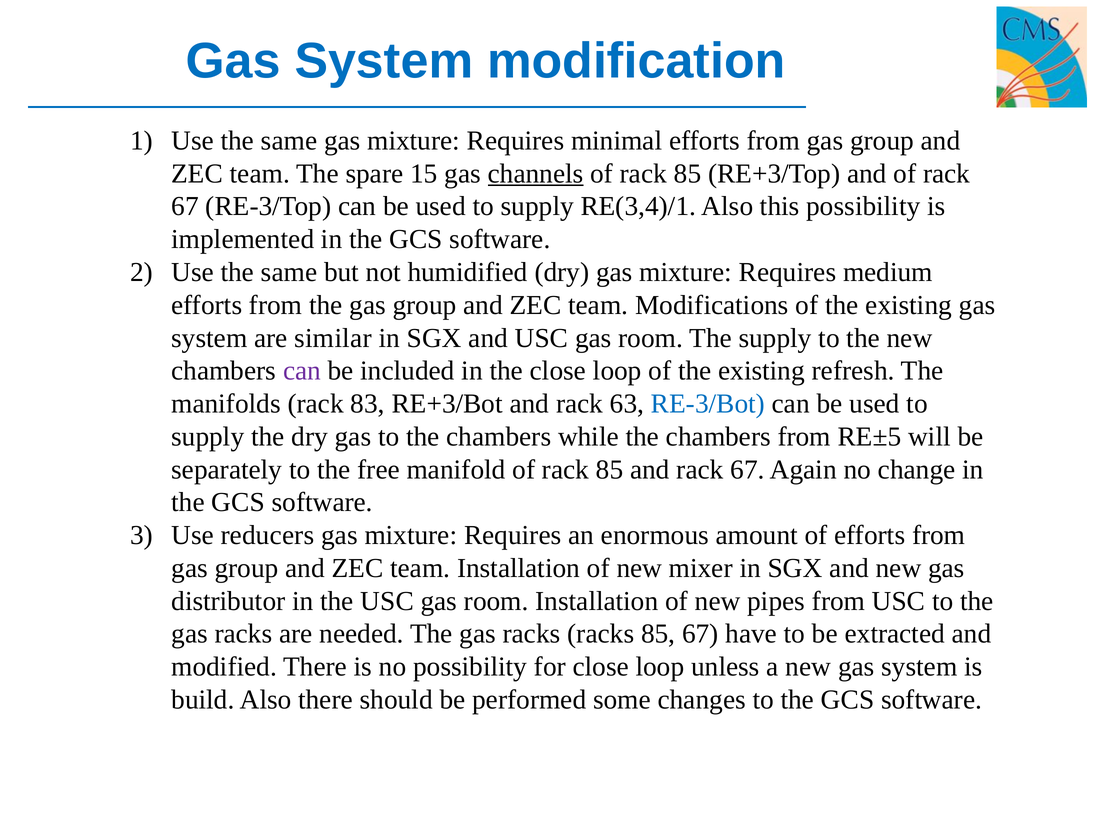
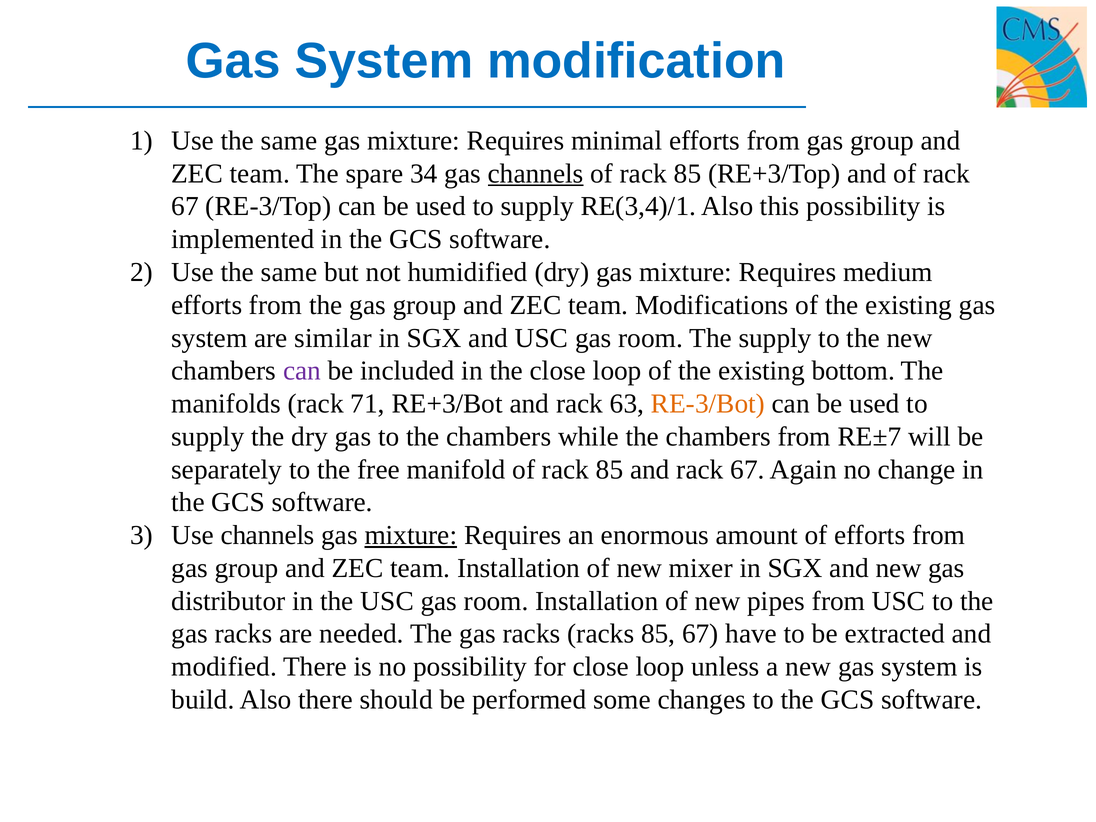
15: 15 -> 34
refresh: refresh -> bottom
83: 83 -> 71
RE-3/Bot colour: blue -> orange
RE±5: RE±5 -> RE±7
Use reducers: reducers -> channels
mixture at (411, 535) underline: none -> present
